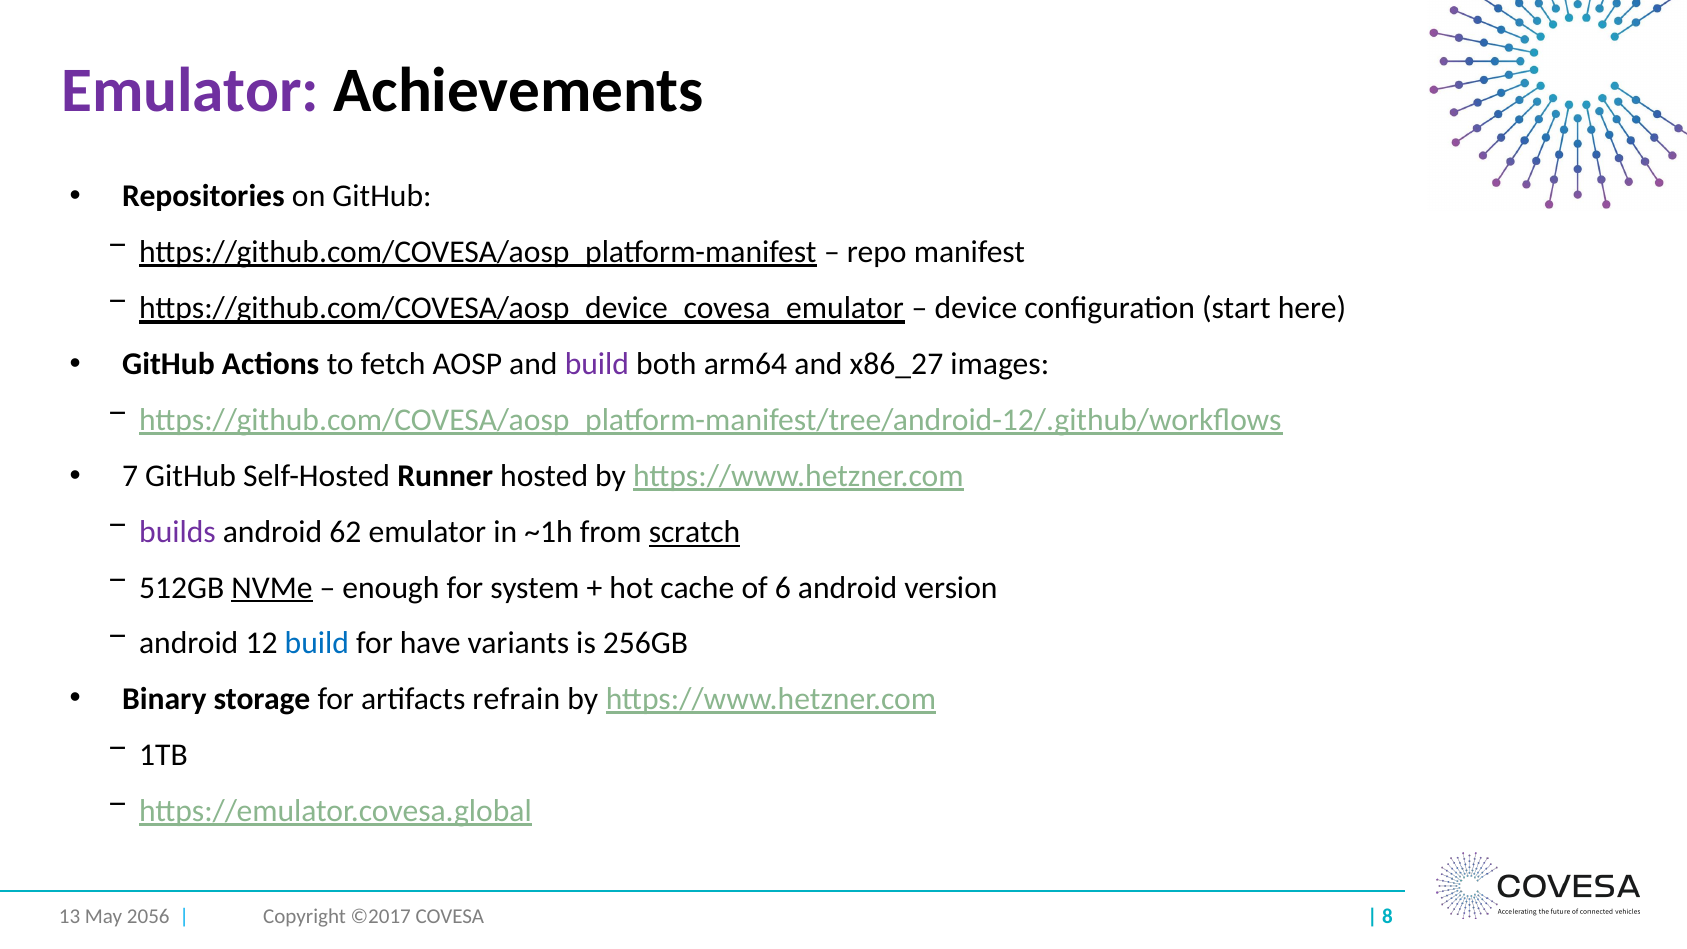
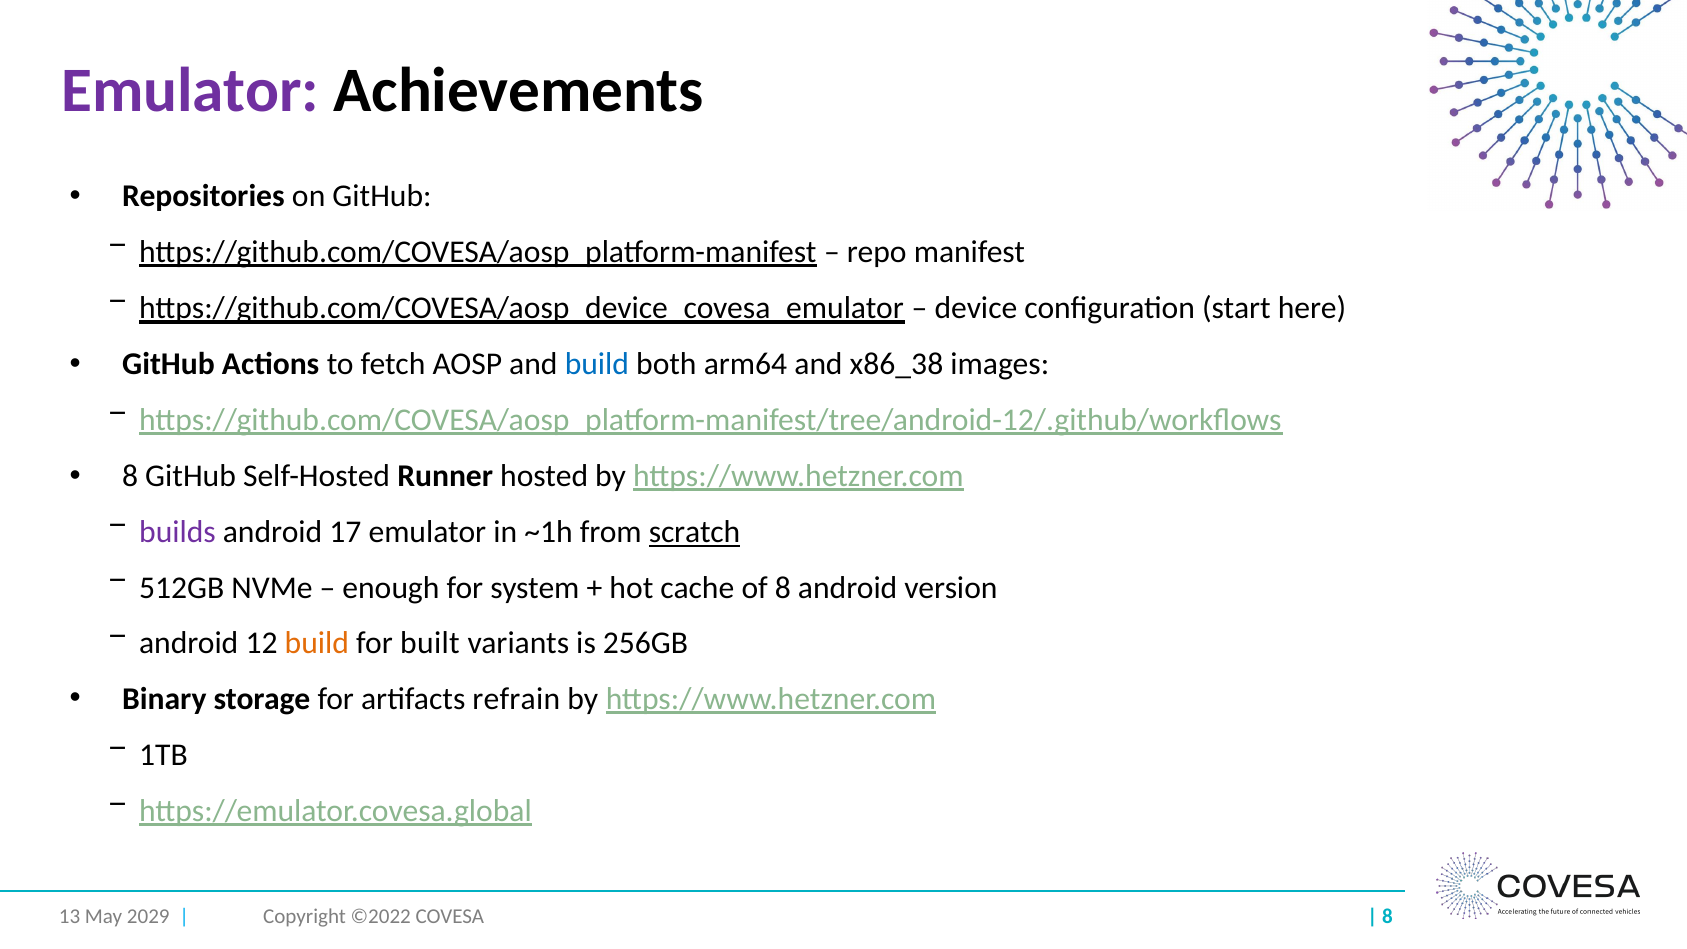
build at (597, 364) colour: purple -> blue
x86_27: x86_27 -> x86_38
7 at (130, 476): 7 -> 8
62: 62 -> 17
NVMe underline: present -> none
of 6: 6 -> 8
build at (317, 643) colour: blue -> orange
have: have -> built
2056: 2056 -> 2029
©2017: ©2017 -> ©2022
